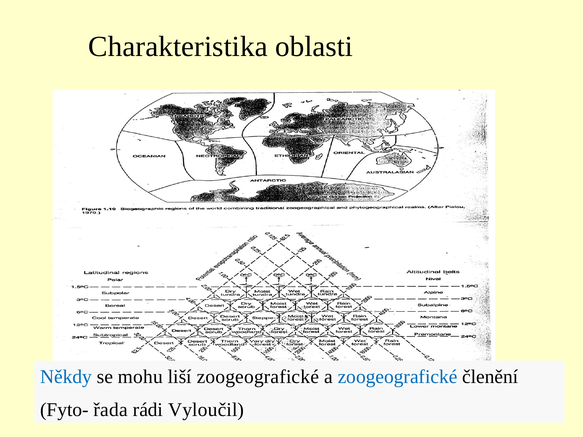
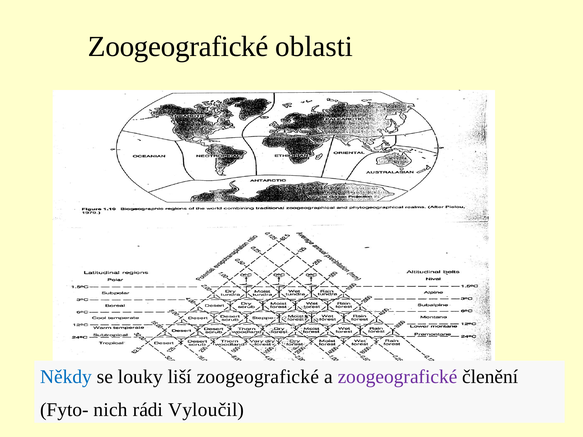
Charakteristika at (178, 47): Charakteristika -> Zoogeografické
mohu: mohu -> louky
zoogeografické at (398, 377) colour: blue -> purple
řada: řada -> nich
